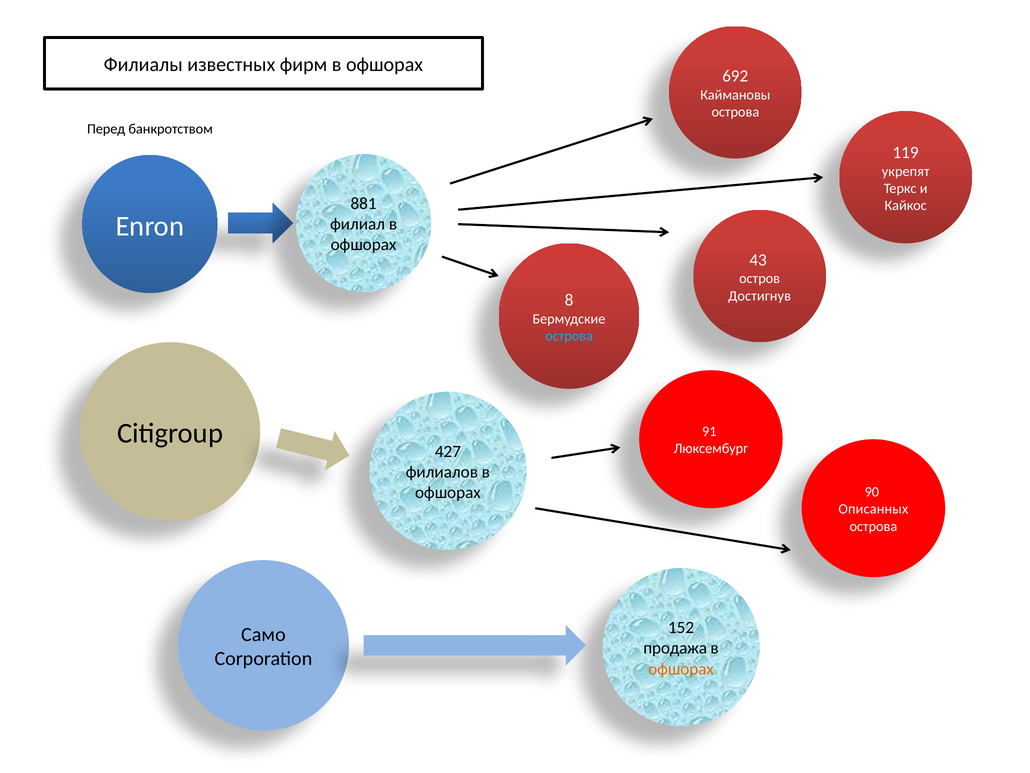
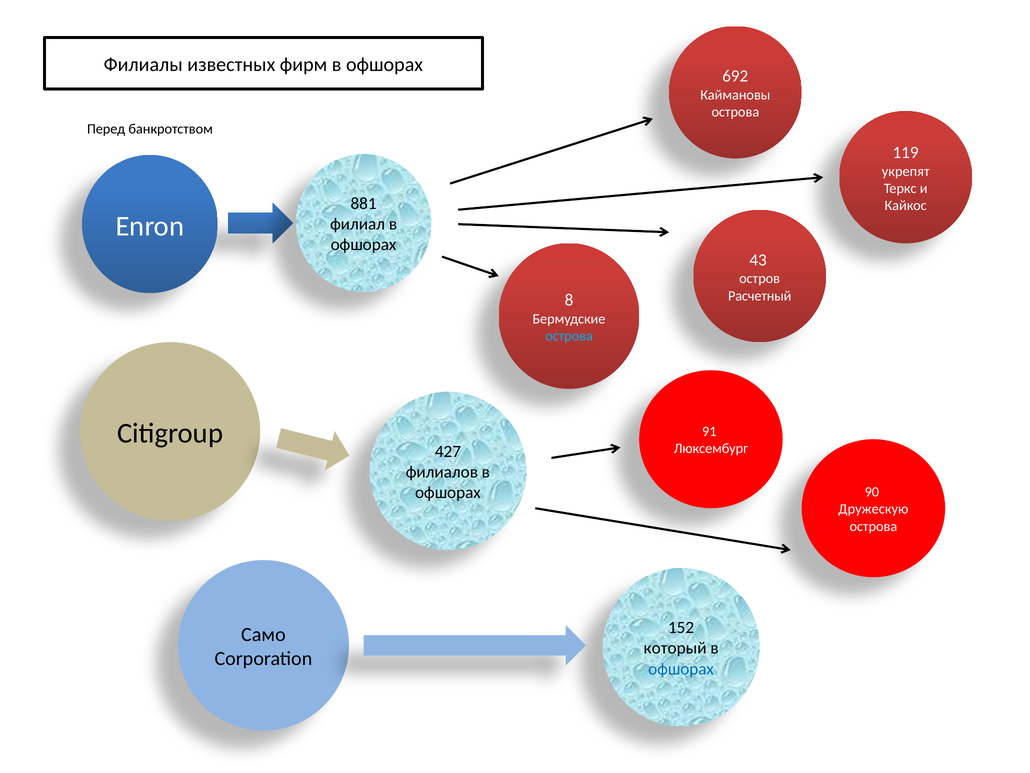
Достигнув: Достигнув -> Расчетный
Описанных: Описанных -> Дружескую
продажа: продажа -> который
офшорах at (681, 668) colour: orange -> blue
